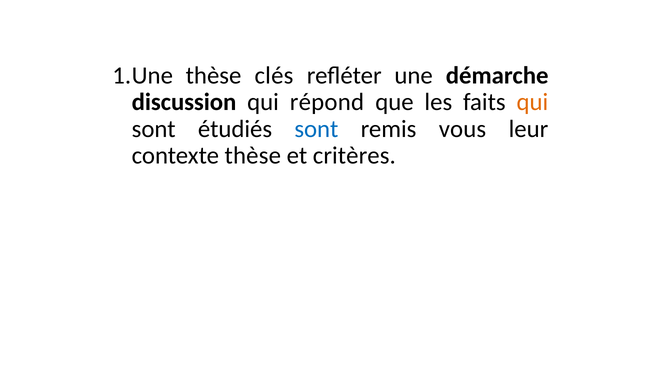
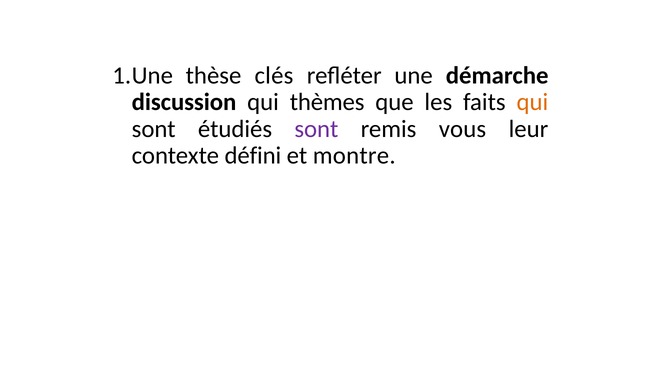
répond: répond -> thèmes
sont at (316, 129) colour: blue -> purple
contexte thèse: thèse -> défini
critères: critères -> montre
